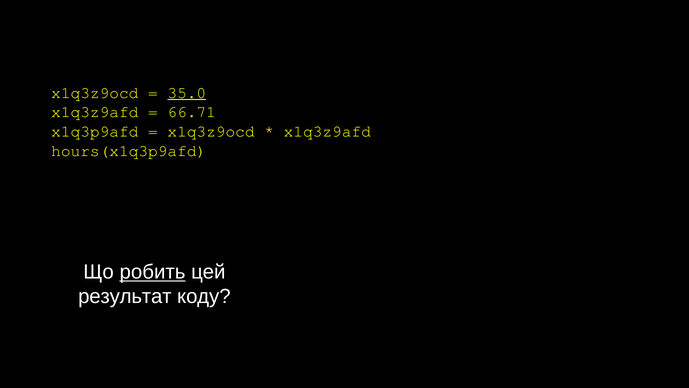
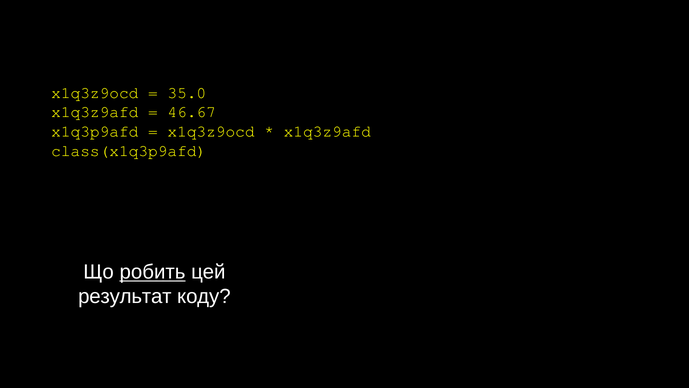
35.0 underline: present -> none
66.71: 66.71 -> 46.67
hours(x1q3p9afd: hours(x1q3p9afd -> class(x1q3p9afd
